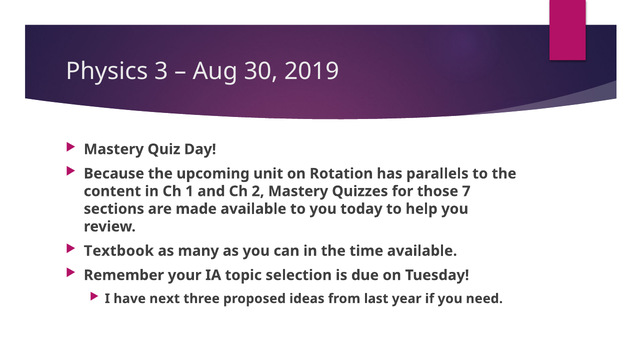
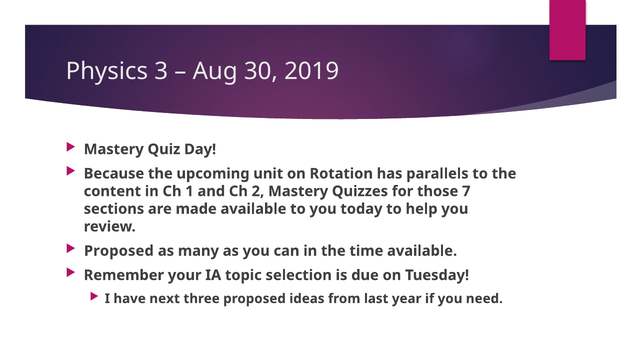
Textbook at (119, 251): Textbook -> Proposed
